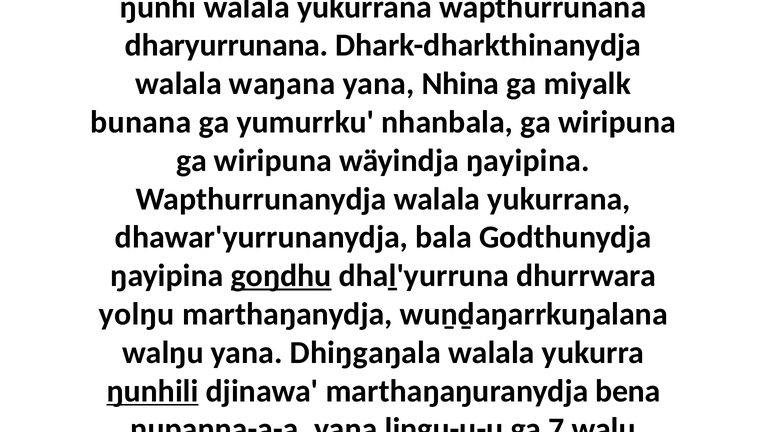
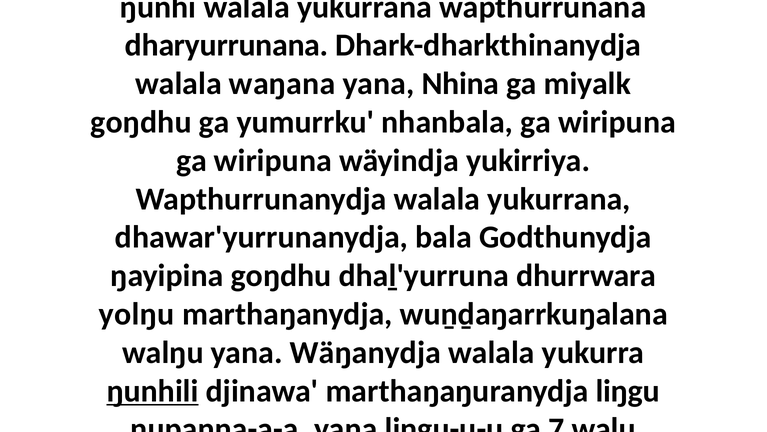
bunana at (141, 122): bunana -> goŋdhu
wäyindja ŋayipina: ŋayipina -> yukirriya
goŋdhu at (281, 275) underline: present -> none
Dhiŋgaŋala: Dhiŋgaŋala -> Wäŋanydja
bena: bena -> liŋgu
